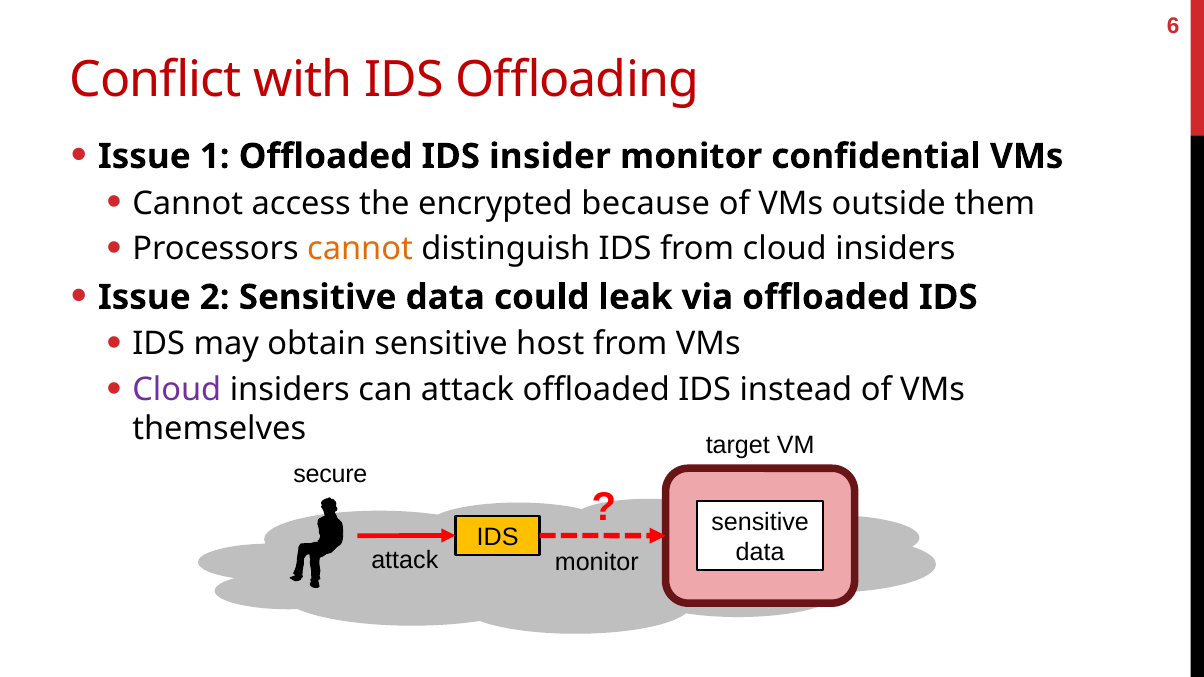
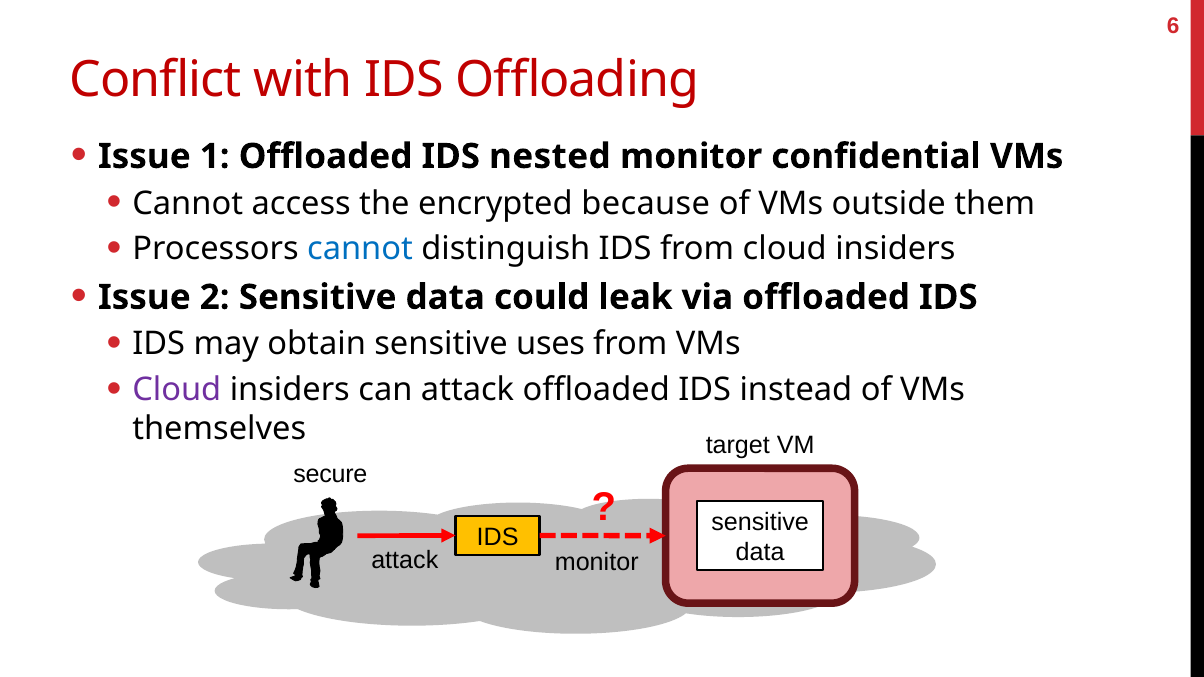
insider: insider -> nested
cannot at (360, 249) colour: orange -> blue
host: host -> uses
